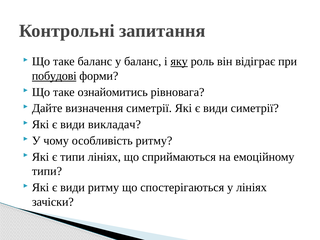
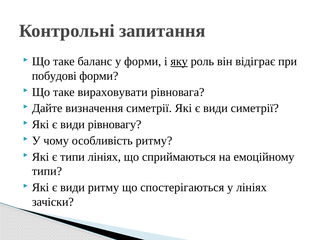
у баланс: баланс -> форми
побудові underline: present -> none
ознайомитись: ознайомитись -> вираховувати
викладач: викладач -> рівновагу
